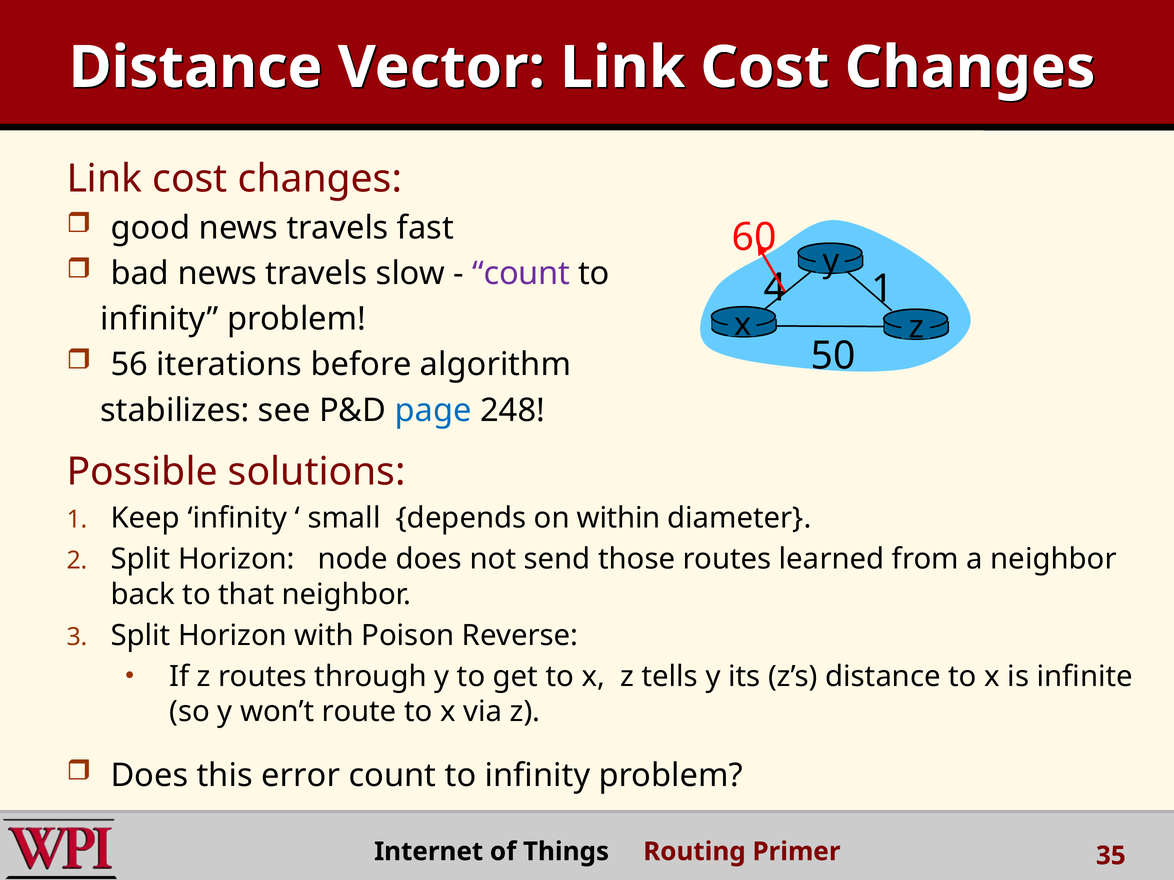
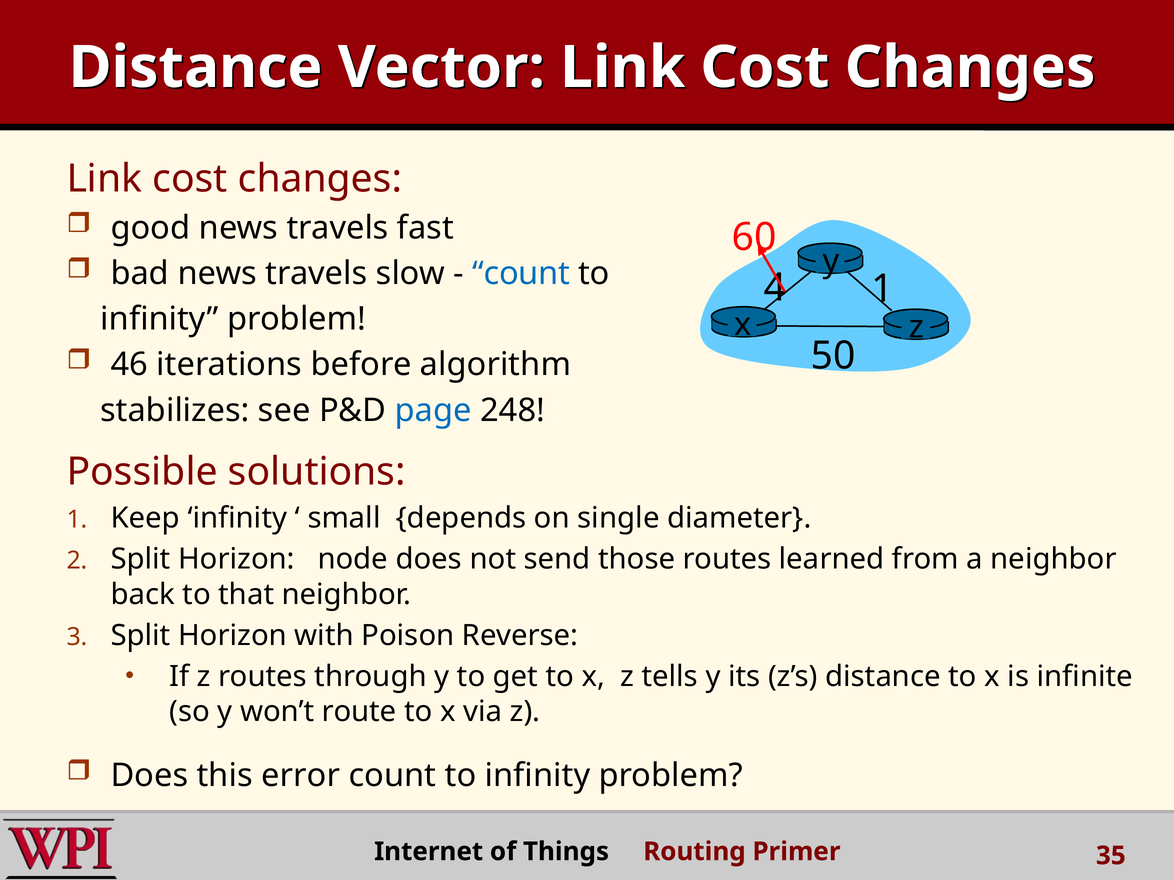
count at (521, 274) colour: purple -> blue
56: 56 -> 46
within: within -> single
